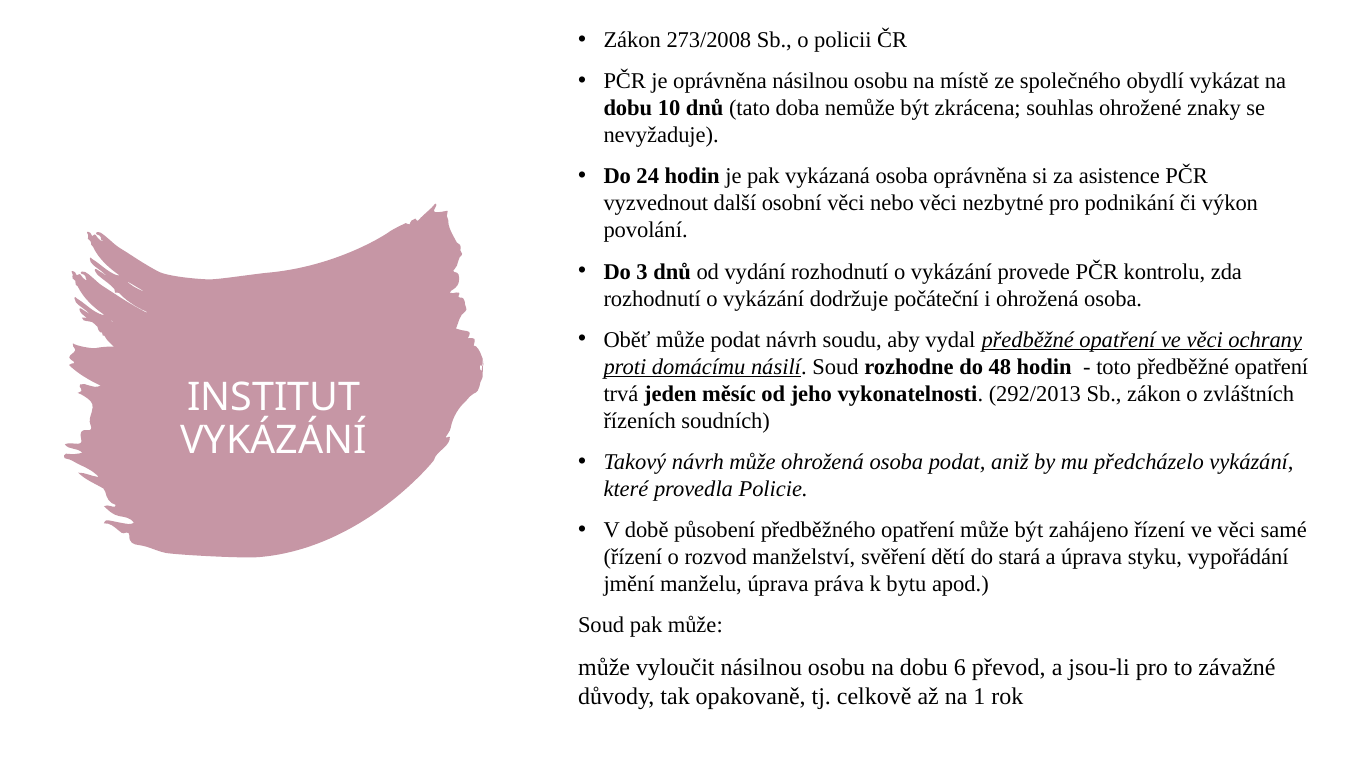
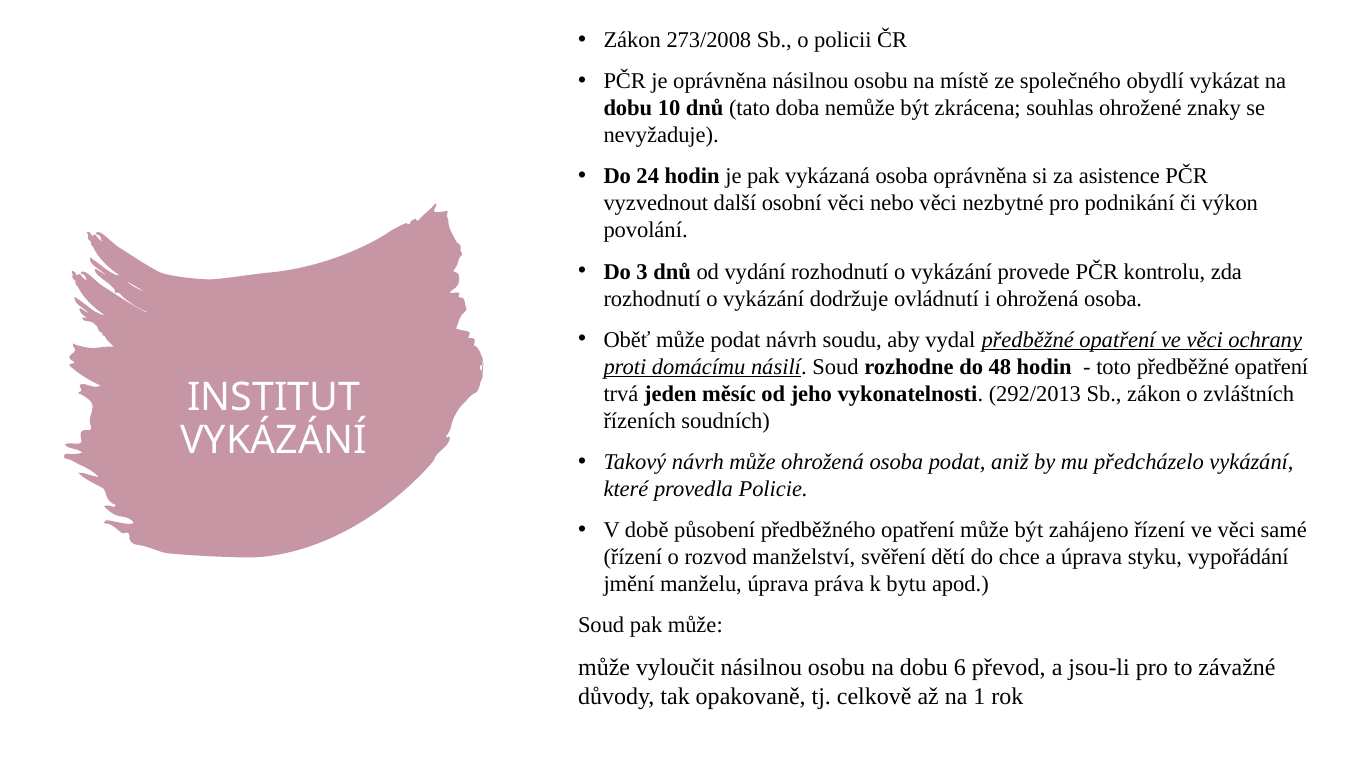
počáteční: počáteční -> ovládnutí
stará: stará -> chce
